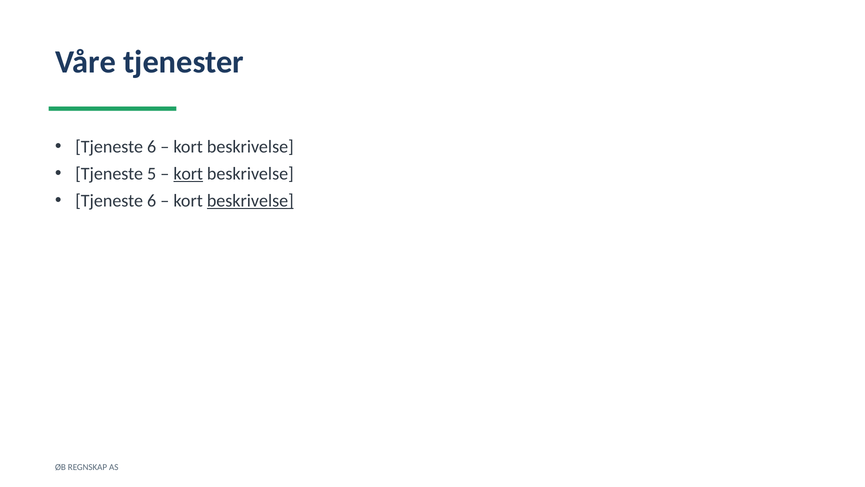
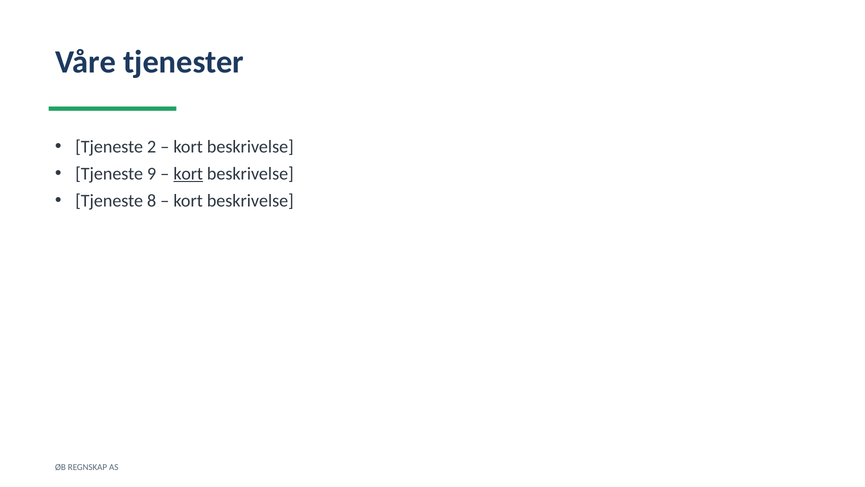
6 at (152, 147): 6 -> 2
5: 5 -> 9
6 at (152, 201): 6 -> 8
beskrivelse at (250, 201) underline: present -> none
